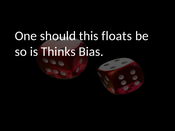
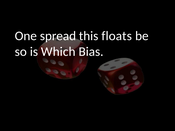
should: should -> spread
Thinks: Thinks -> Which
